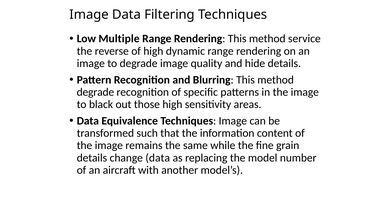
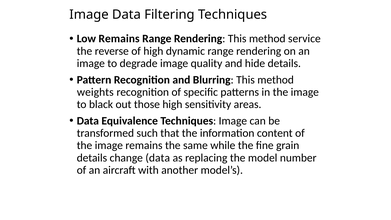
Low Multiple: Multiple -> Remains
degrade at (95, 92): degrade -> weights
